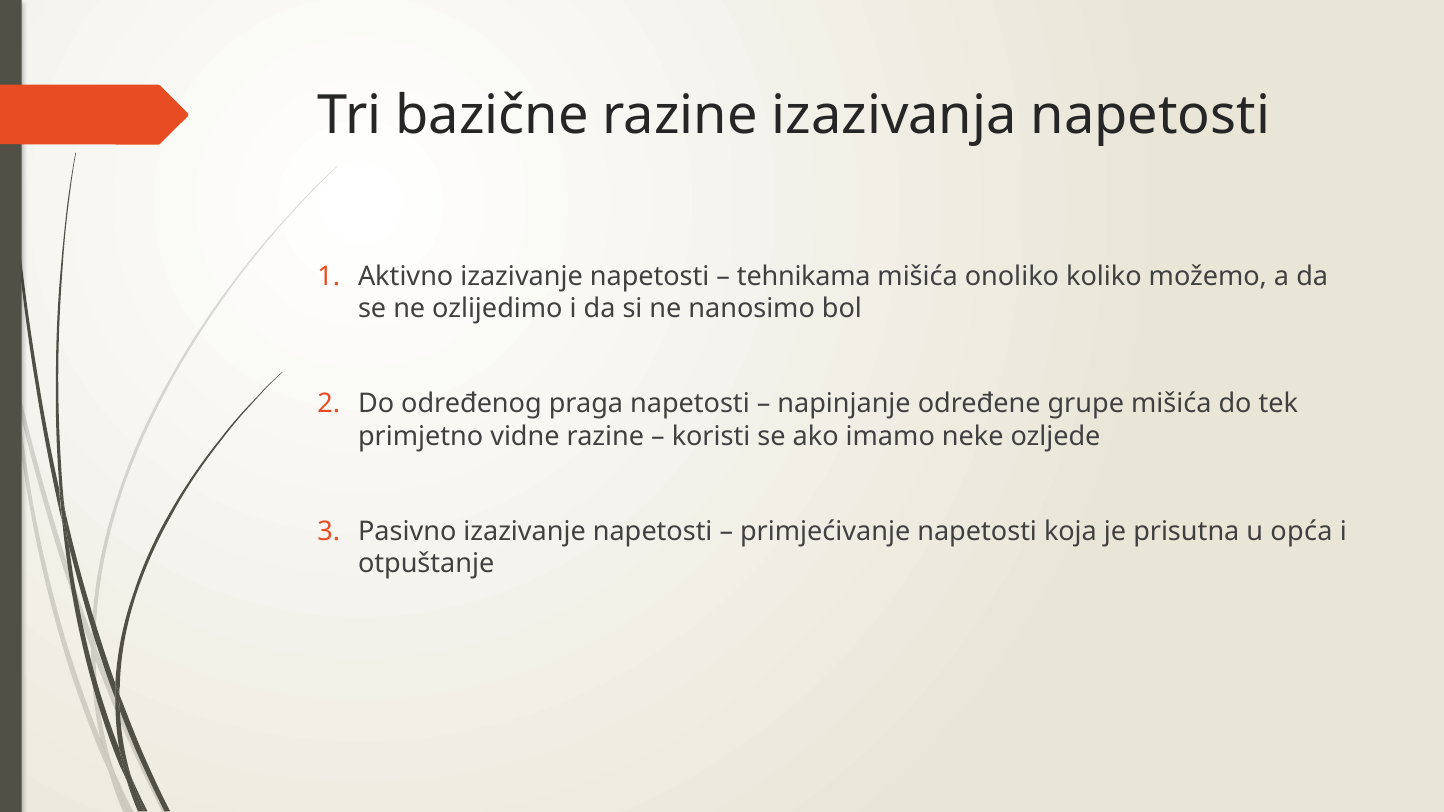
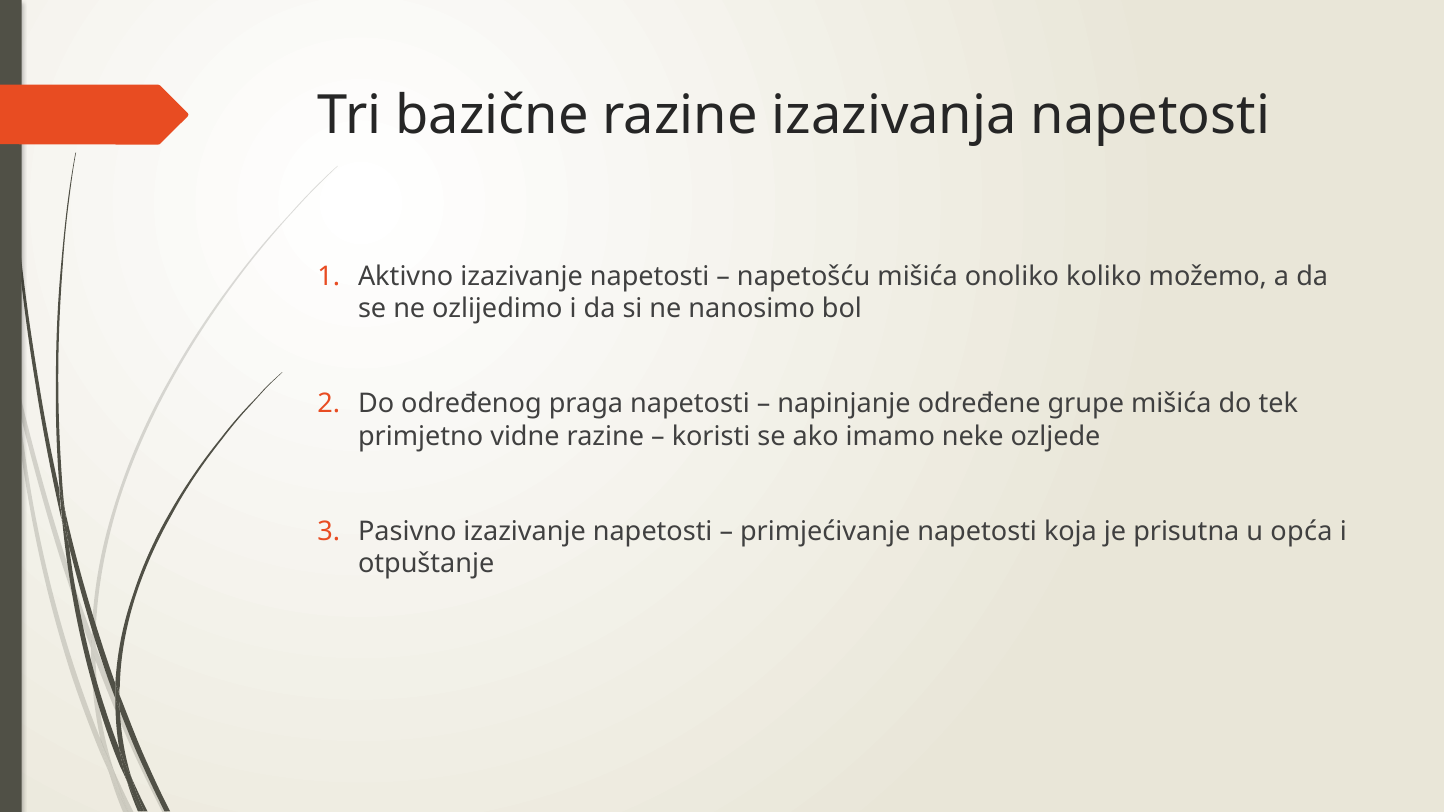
tehnikama: tehnikama -> napetošću
